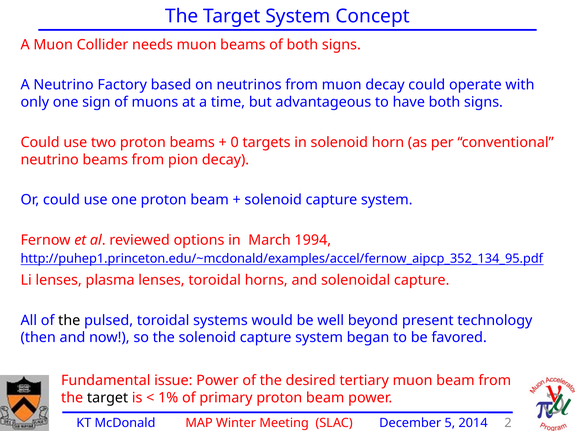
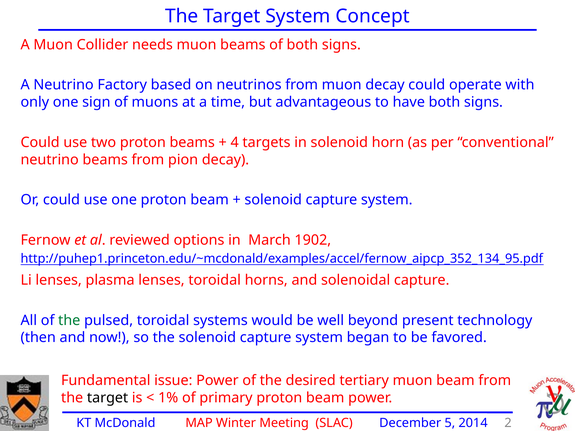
0: 0 -> 4
1994: 1994 -> 1902
the at (69, 320) colour: black -> green
